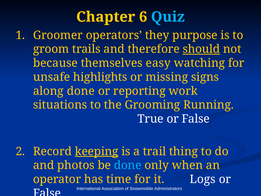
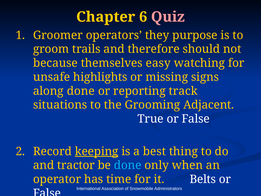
Quiz colour: light blue -> pink
should underline: present -> none
work: work -> track
Running: Running -> Adjacent
trail: trail -> best
photos: photos -> tractor
Logs: Logs -> Belts
